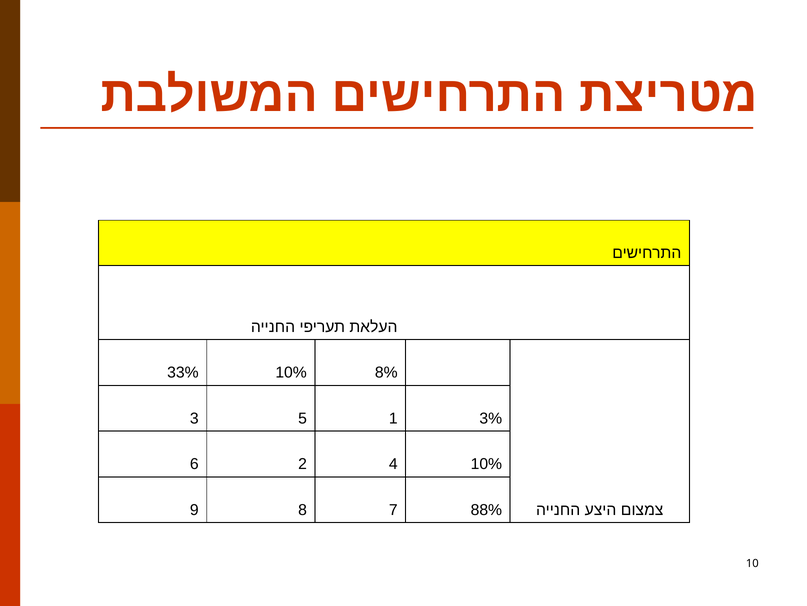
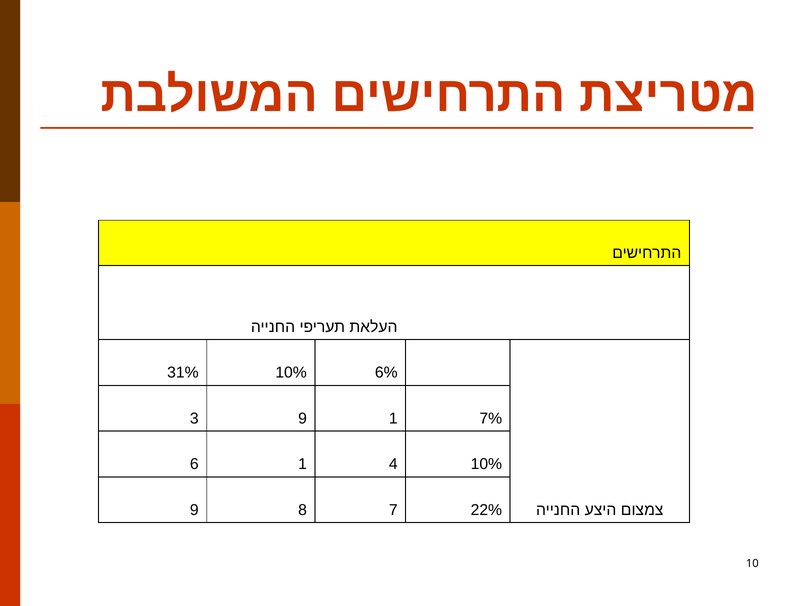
33%: 33% -> 31%
8%: 8% -> 6%
3 5: 5 -> 9
3%: 3% -> 7%
6 2: 2 -> 1
88%: 88% -> 22%
